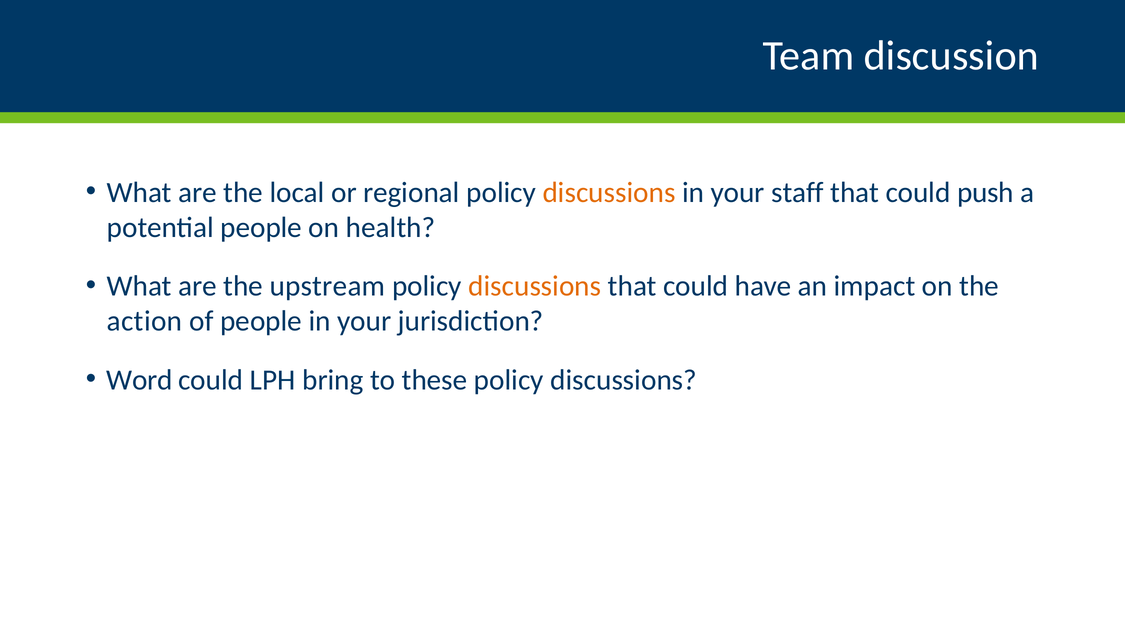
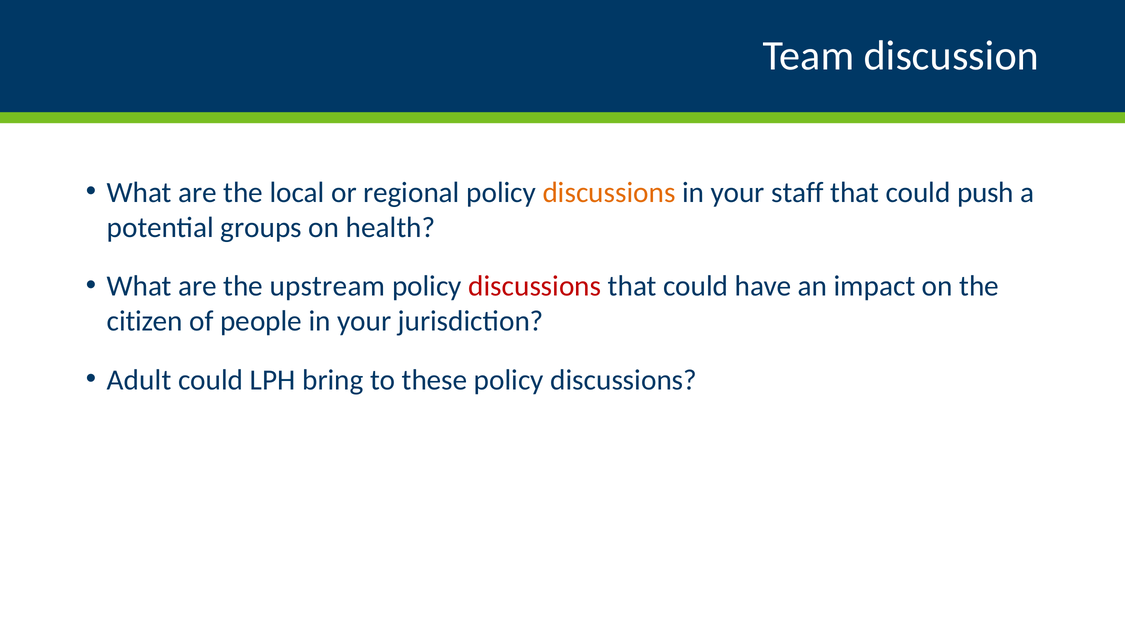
potential people: people -> groups
discussions at (535, 286) colour: orange -> red
action: action -> citizen
Word: Word -> Adult
